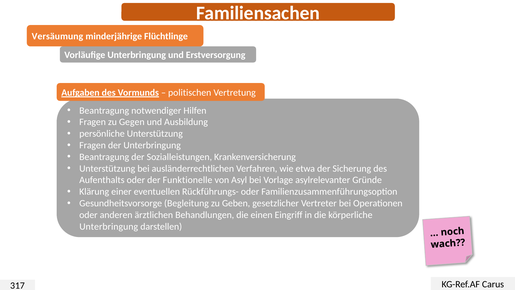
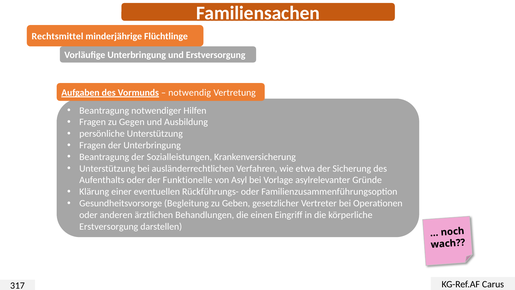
Versäumung: Versäumung -> Rechtsmittel
politischen: politischen -> notwendig
Unterbringung at (109, 226): Unterbringung -> Erstversorgung
